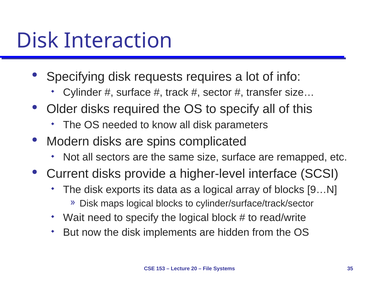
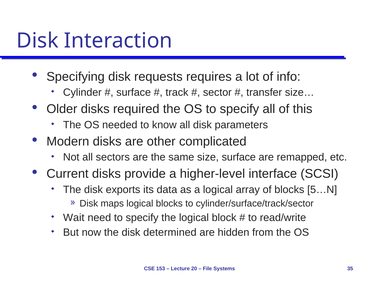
spins: spins -> other
9…N: 9…N -> 5…N
implements: implements -> determined
